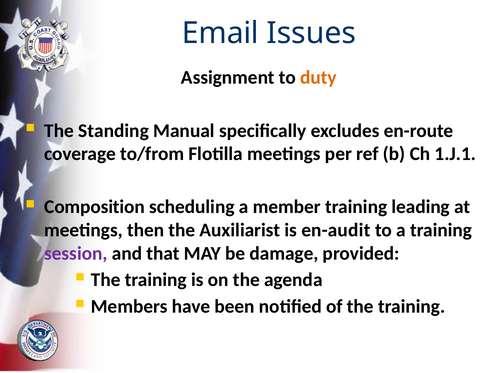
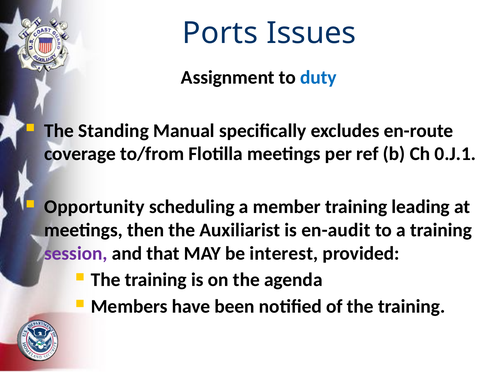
Email: Email -> Ports
duty colour: orange -> blue
1.J.1: 1.J.1 -> 0.J.1
Composition: Composition -> Opportunity
damage: damage -> interest
